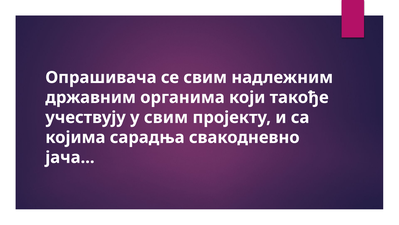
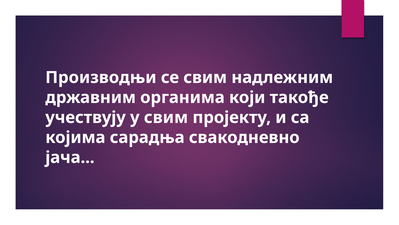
Опрашивача: Опрашивача -> Производњи
